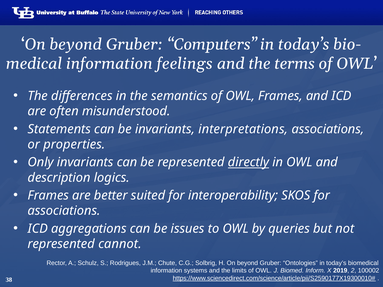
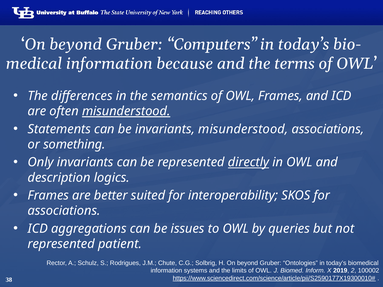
feelings: feelings -> because
misunderstood at (126, 111) underline: none -> present
invariants interpretations: interpretations -> misunderstood
properties: properties -> something
cannot: cannot -> patient
